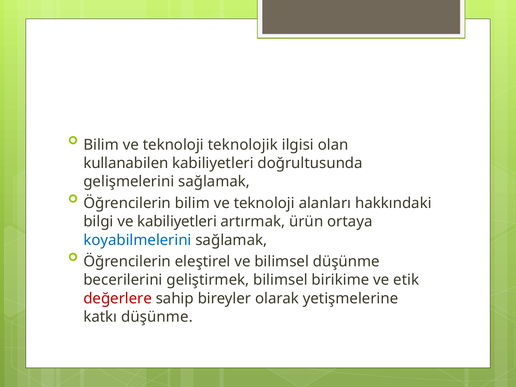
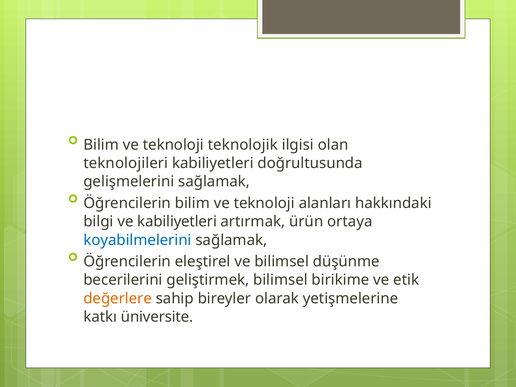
kullanabilen: kullanabilen -> teknolojileri
değerlere colour: red -> orange
katkı düşünme: düşünme -> üniversite
